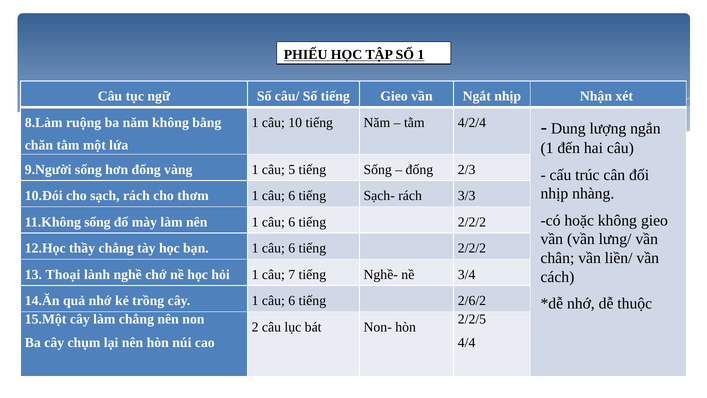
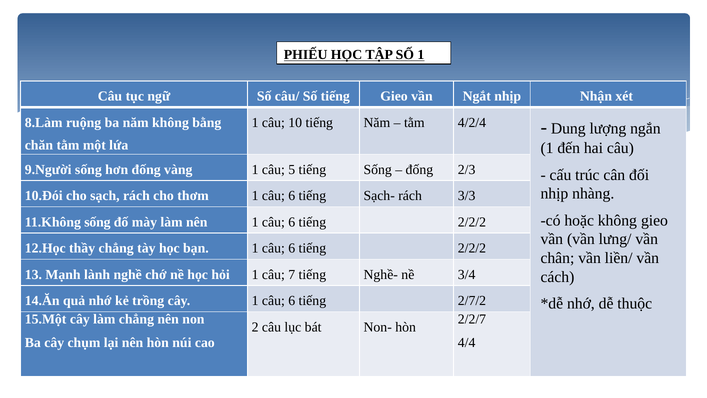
Thoại: Thoại -> Mạnh
2/6/2: 2/6/2 -> 2/7/2
2/2/5: 2/2/5 -> 2/2/7
